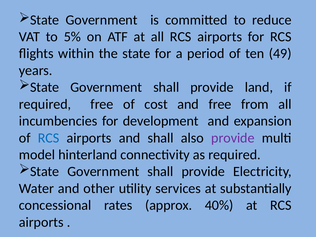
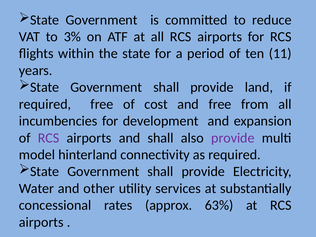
5%: 5% -> 3%
49: 49 -> 11
RCS at (49, 138) colour: blue -> purple
40%: 40% -> 63%
